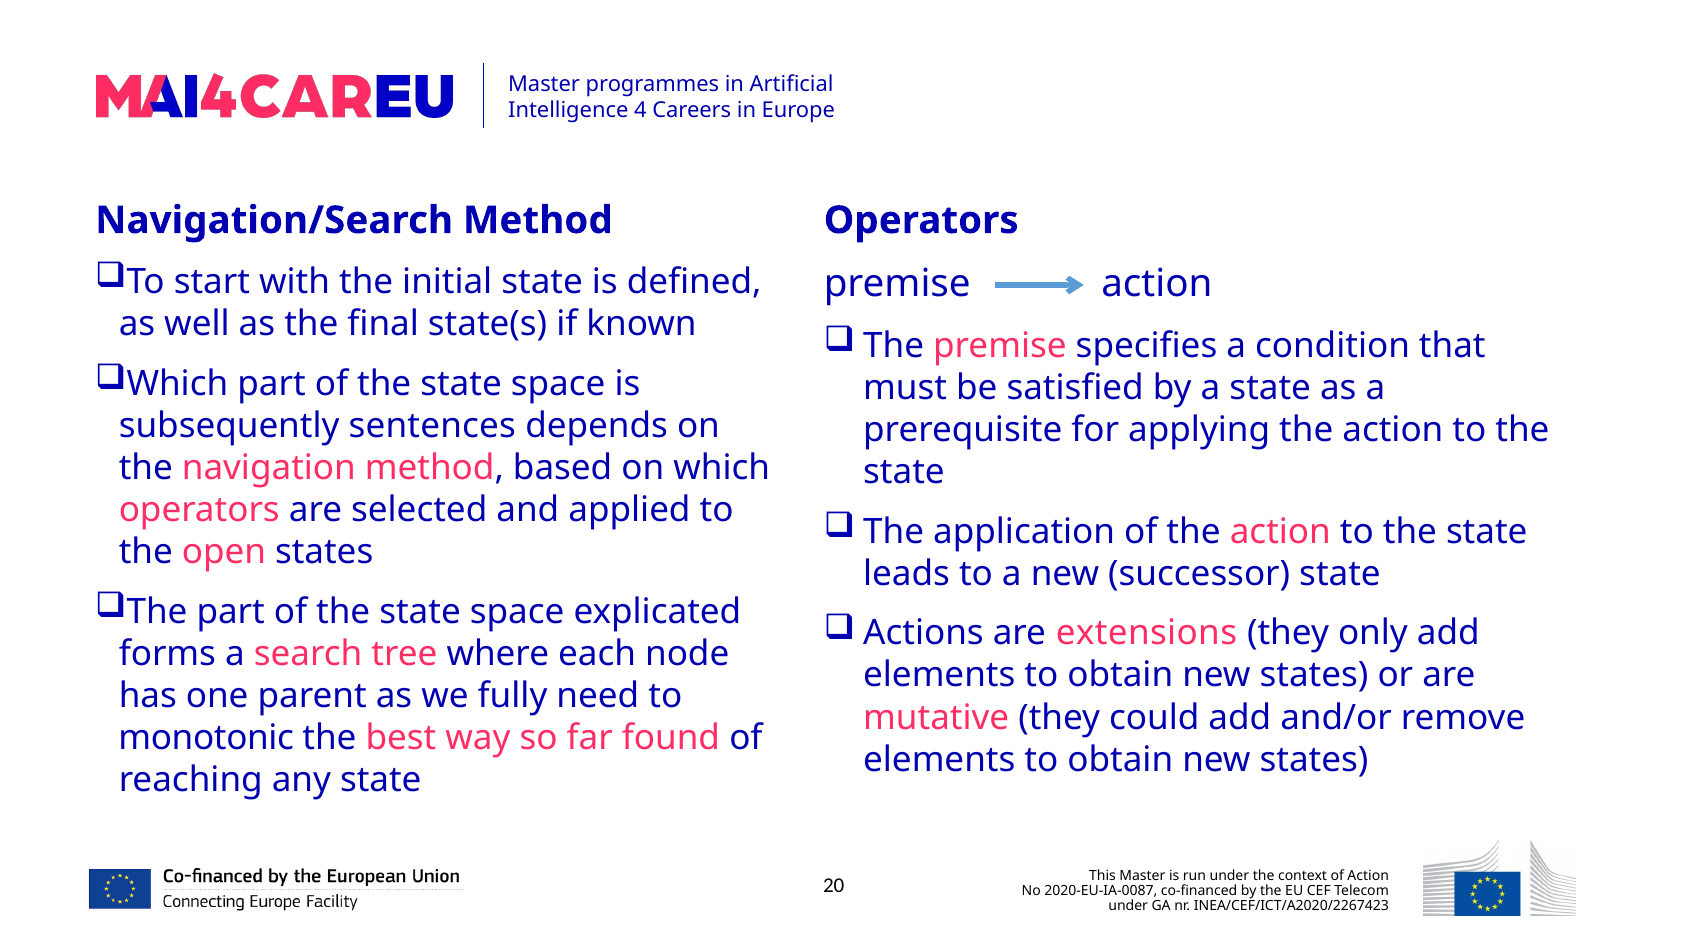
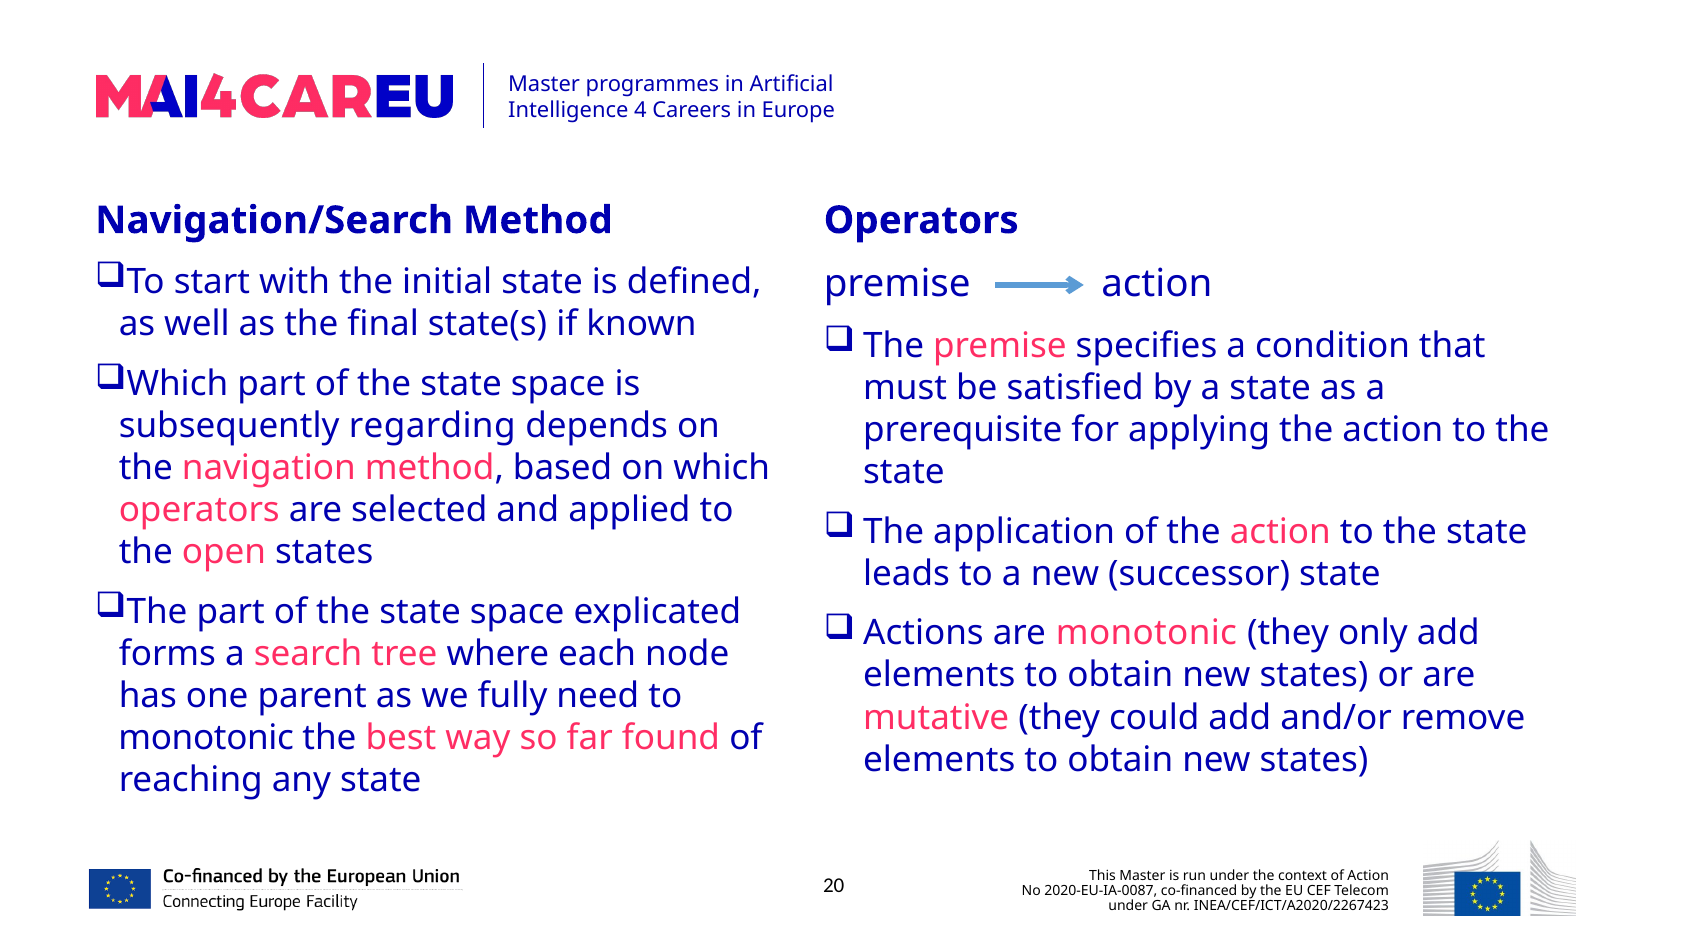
sentences: sentences -> regarding
are extensions: extensions -> monotonic
